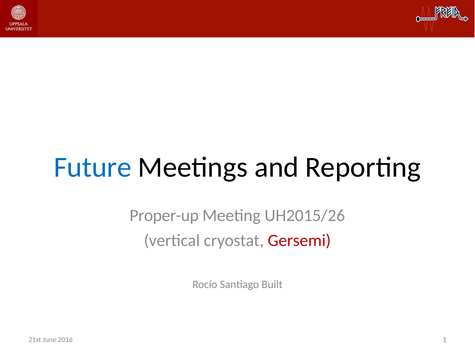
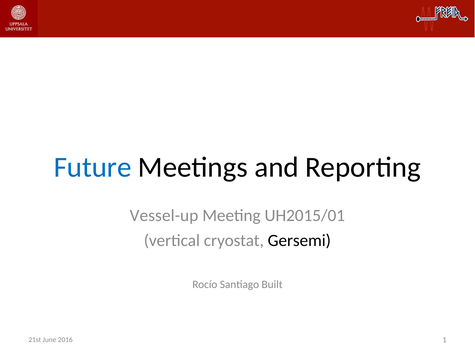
Proper-up: Proper-up -> Vessel-up
UH2015/26: UH2015/26 -> UH2015/01
Gersemi colour: red -> black
